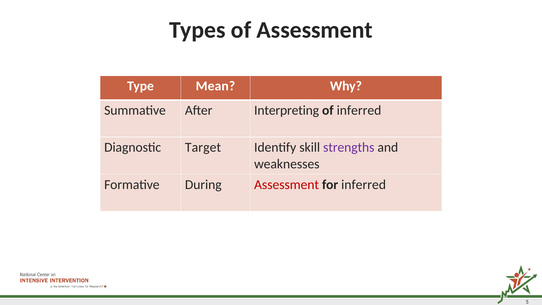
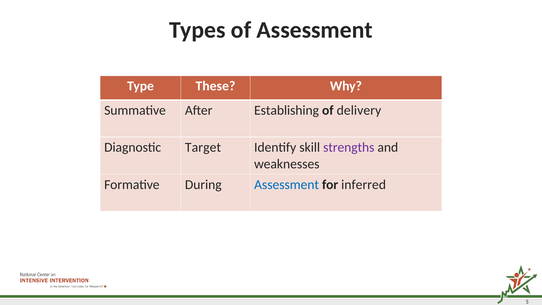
Mean: Mean -> These
Interpreting: Interpreting -> Establishing
of inferred: inferred -> delivery
Assessment at (287, 185) colour: red -> blue
